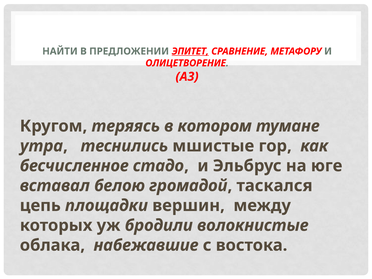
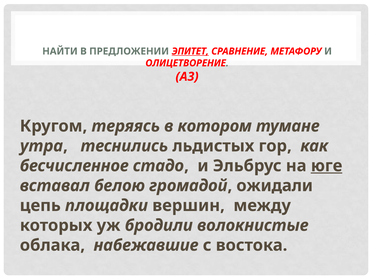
мшистые: мшистые -> льдистых
юге underline: none -> present
таскался: таскался -> ожидали
